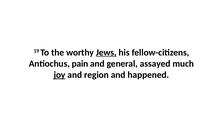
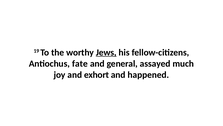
pain: pain -> fate
joy underline: present -> none
region: region -> exhort
